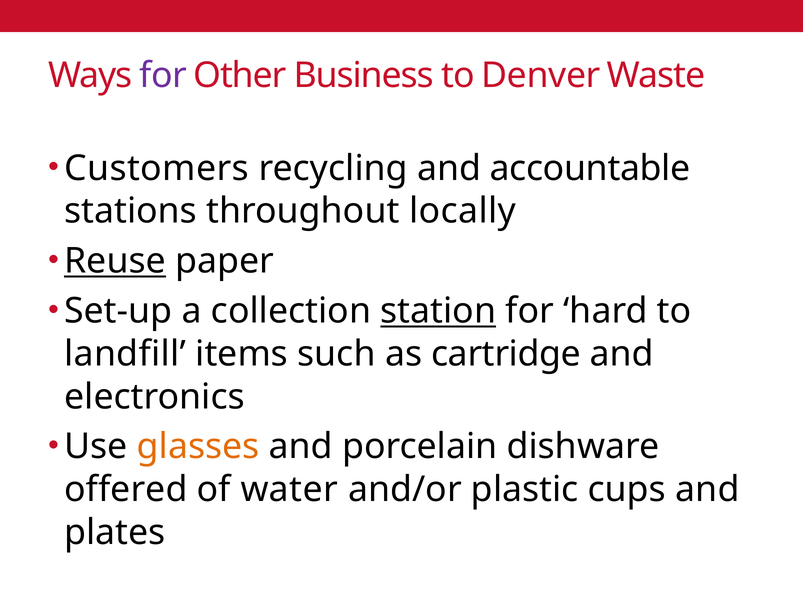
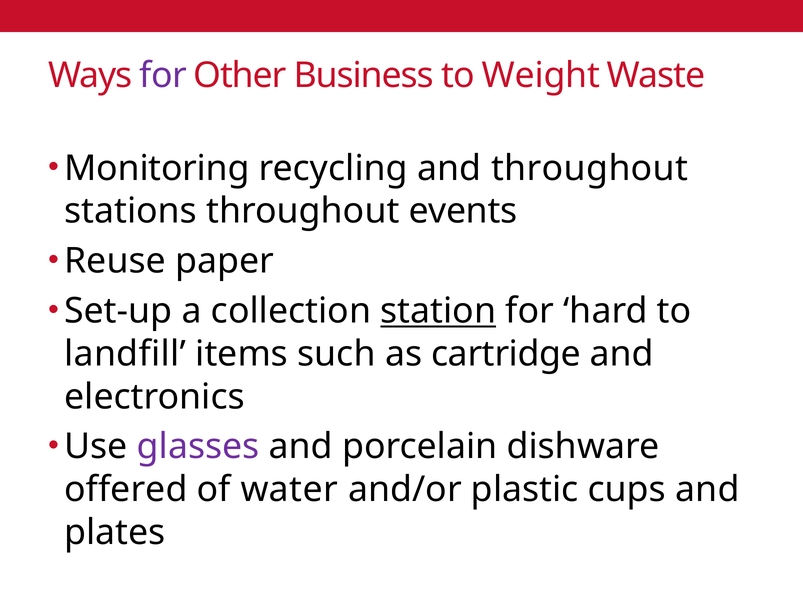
Denver: Denver -> Weight
Customers: Customers -> Monitoring
and accountable: accountable -> throughout
locally: locally -> events
Reuse underline: present -> none
glasses colour: orange -> purple
